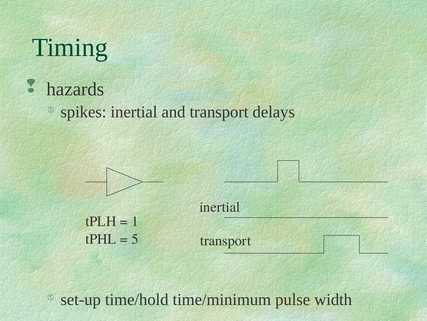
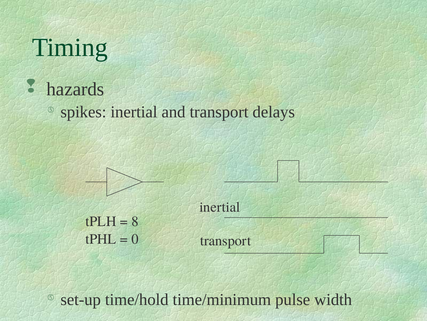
1: 1 -> 8
5: 5 -> 0
